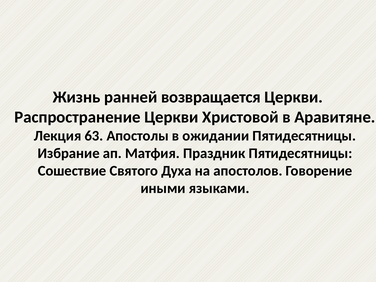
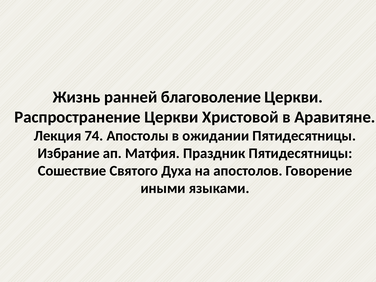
возвращается: возвращается -> благоволение
63: 63 -> 74
